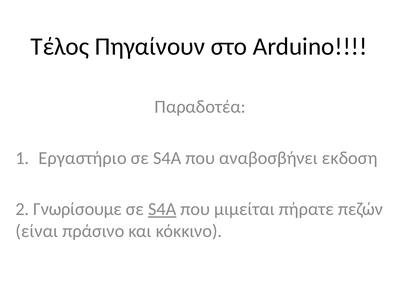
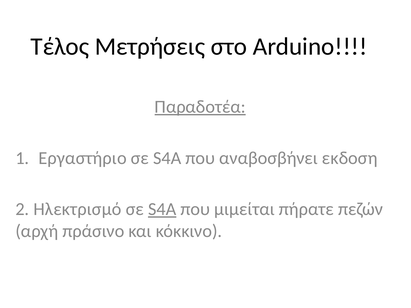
Πηγαίνουν: Πηγαίνουν -> Μετρήσεις
Παραδοτέα underline: none -> present
Γνωρίσουμε: Γνωρίσουμε -> Ηλεκτρισμό
είναι: είναι -> αρχή
